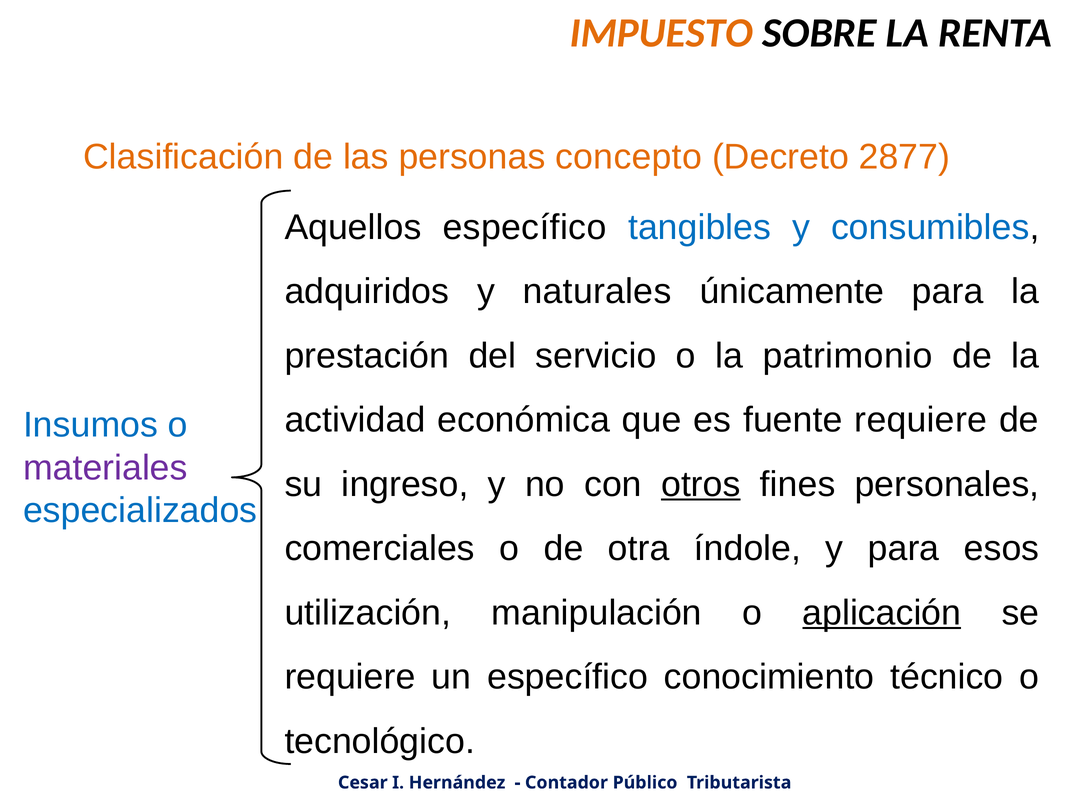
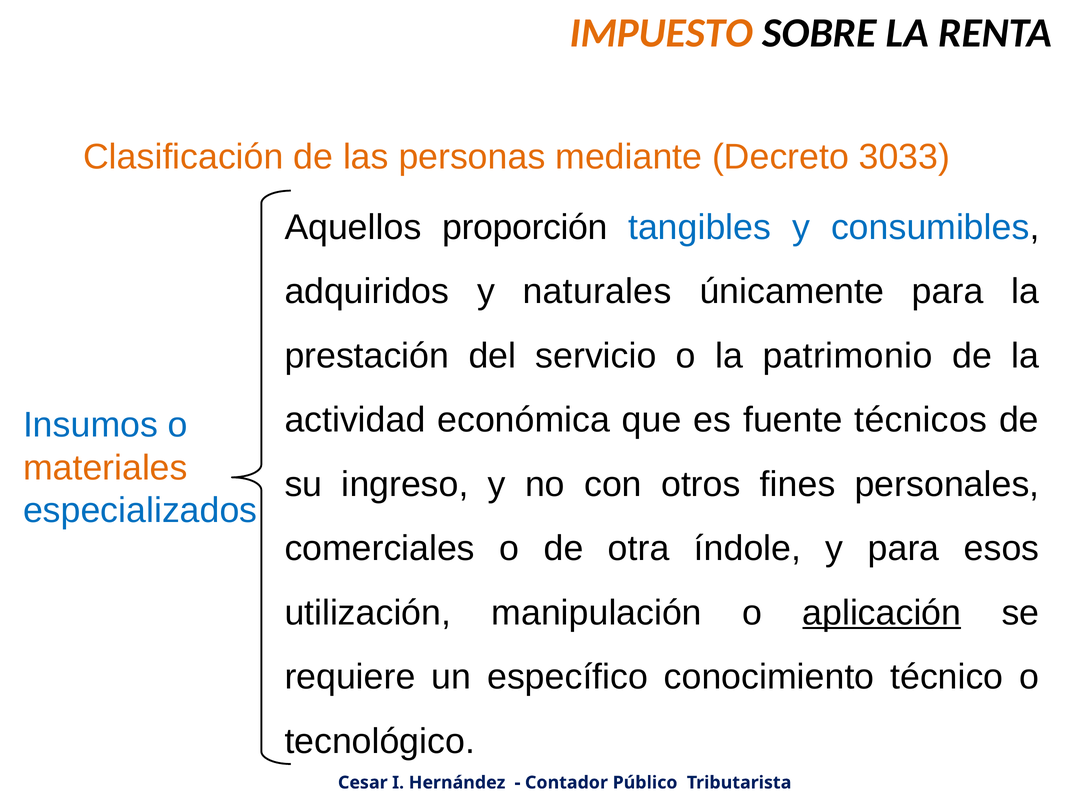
concepto: concepto -> mediante
2877: 2877 -> 3033
Aquellos específico: específico -> proporción
fuente requiere: requiere -> técnicos
materiales colour: purple -> orange
otros underline: present -> none
